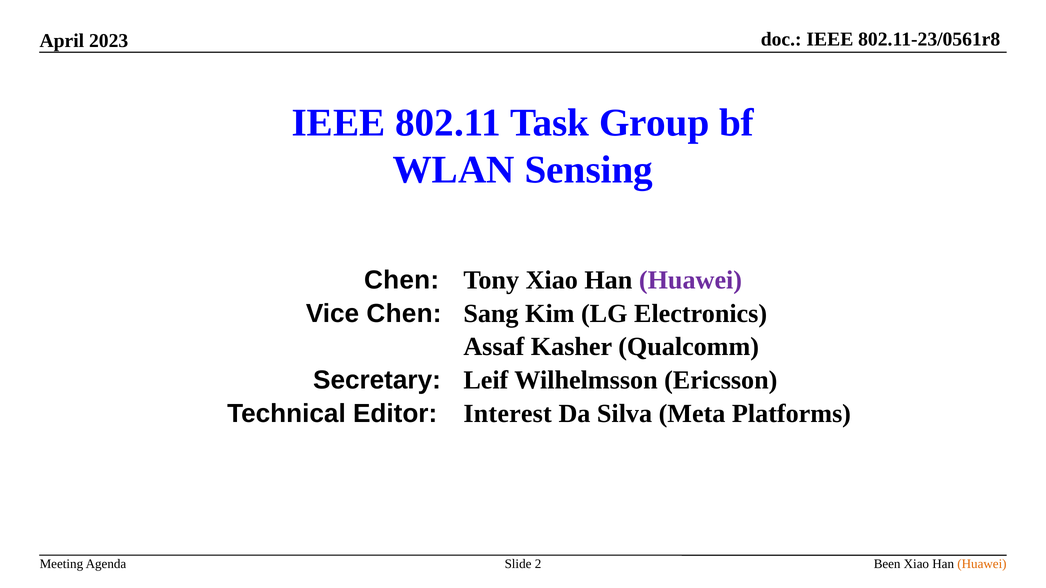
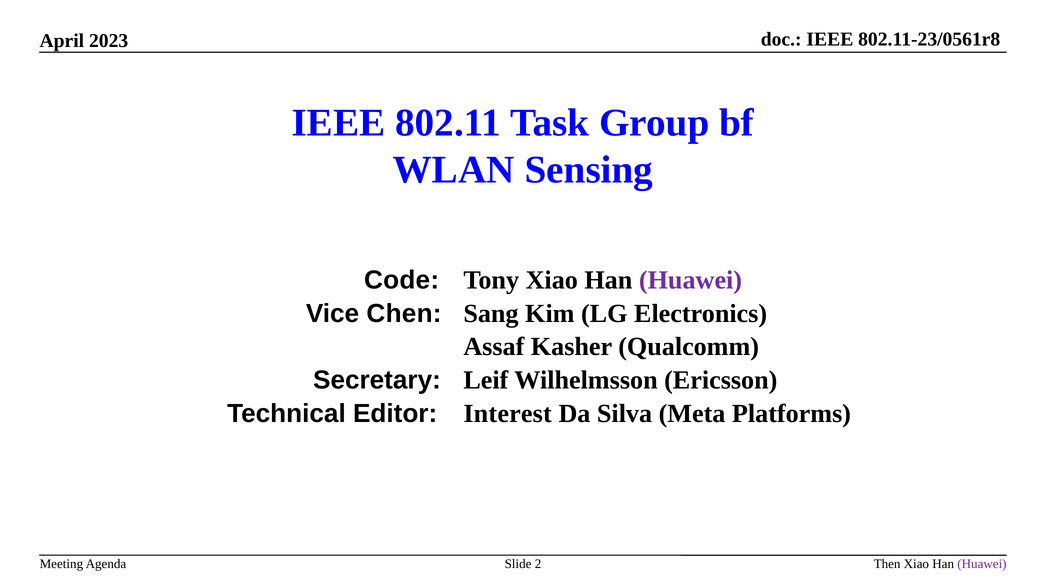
Chen at (402, 280): Chen -> Code
Been: Been -> Then
Huawei at (982, 564) colour: orange -> purple
